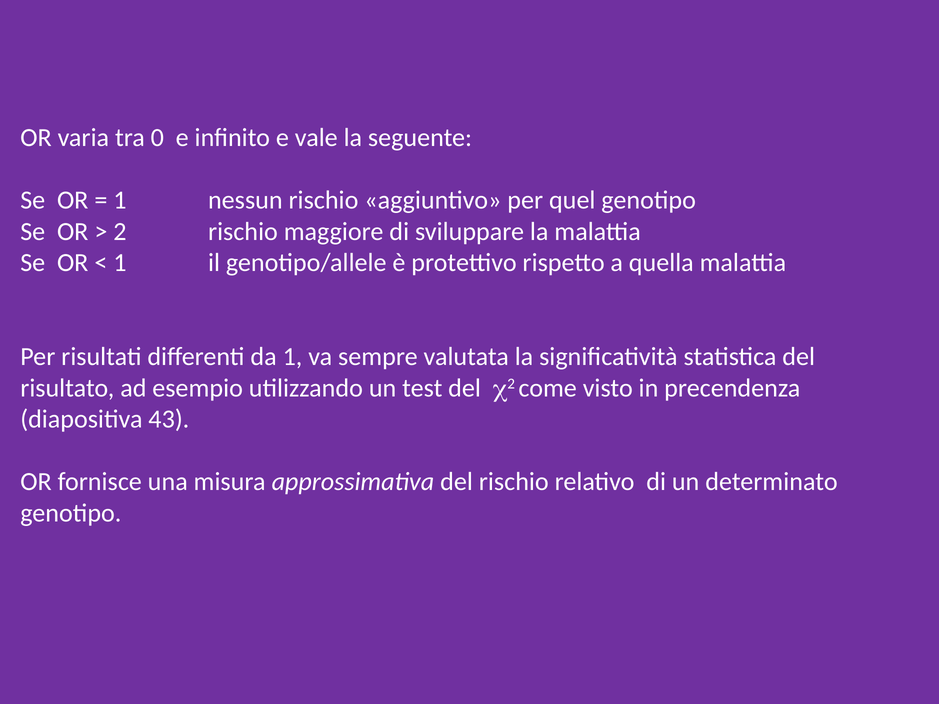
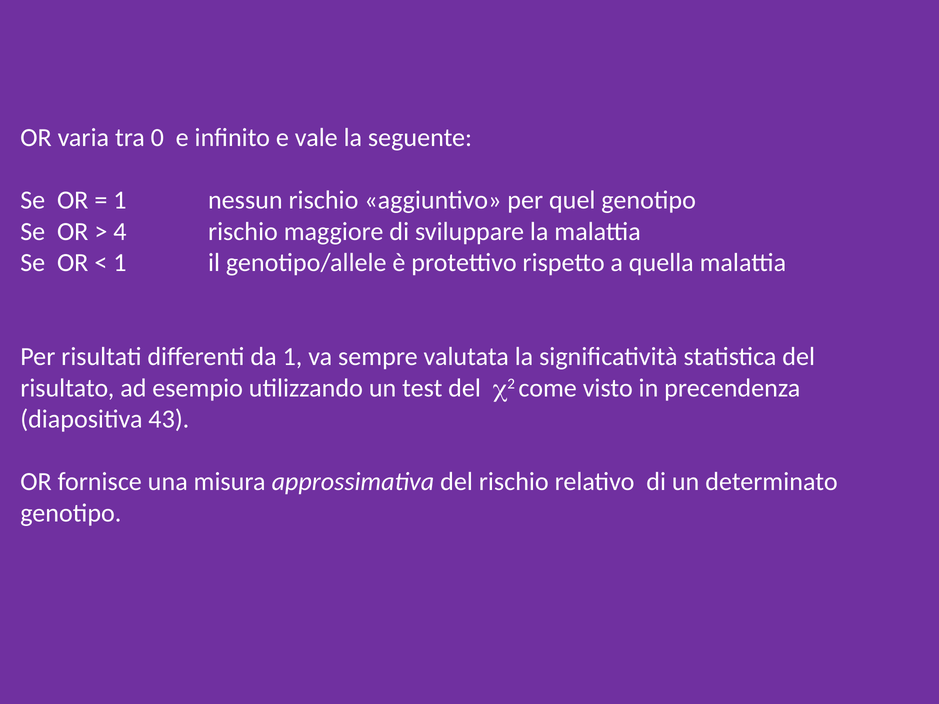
2: 2 -> 4
